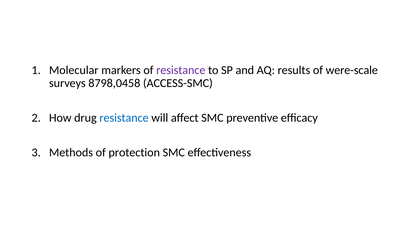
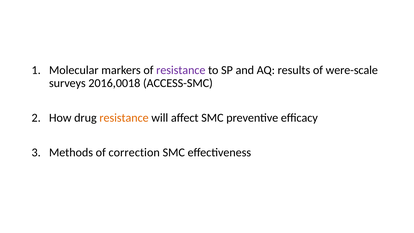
8798,0458: 8798,0458 -> 2016,0018
resistance at (124, 118) colour: blue -> orange
protection: protection -> correction
